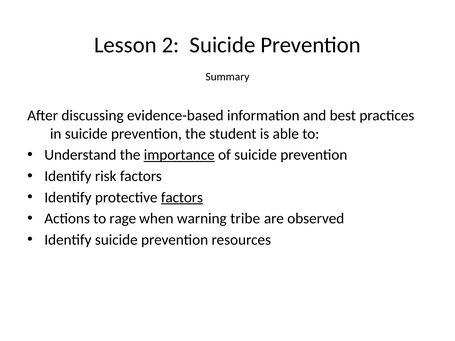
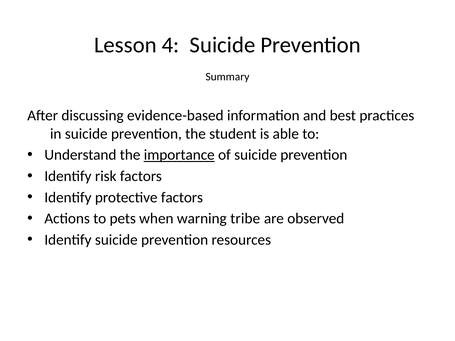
2: 2 -> 4
factors at (182, 198) underline: present -> none
rage: rage -> pets
